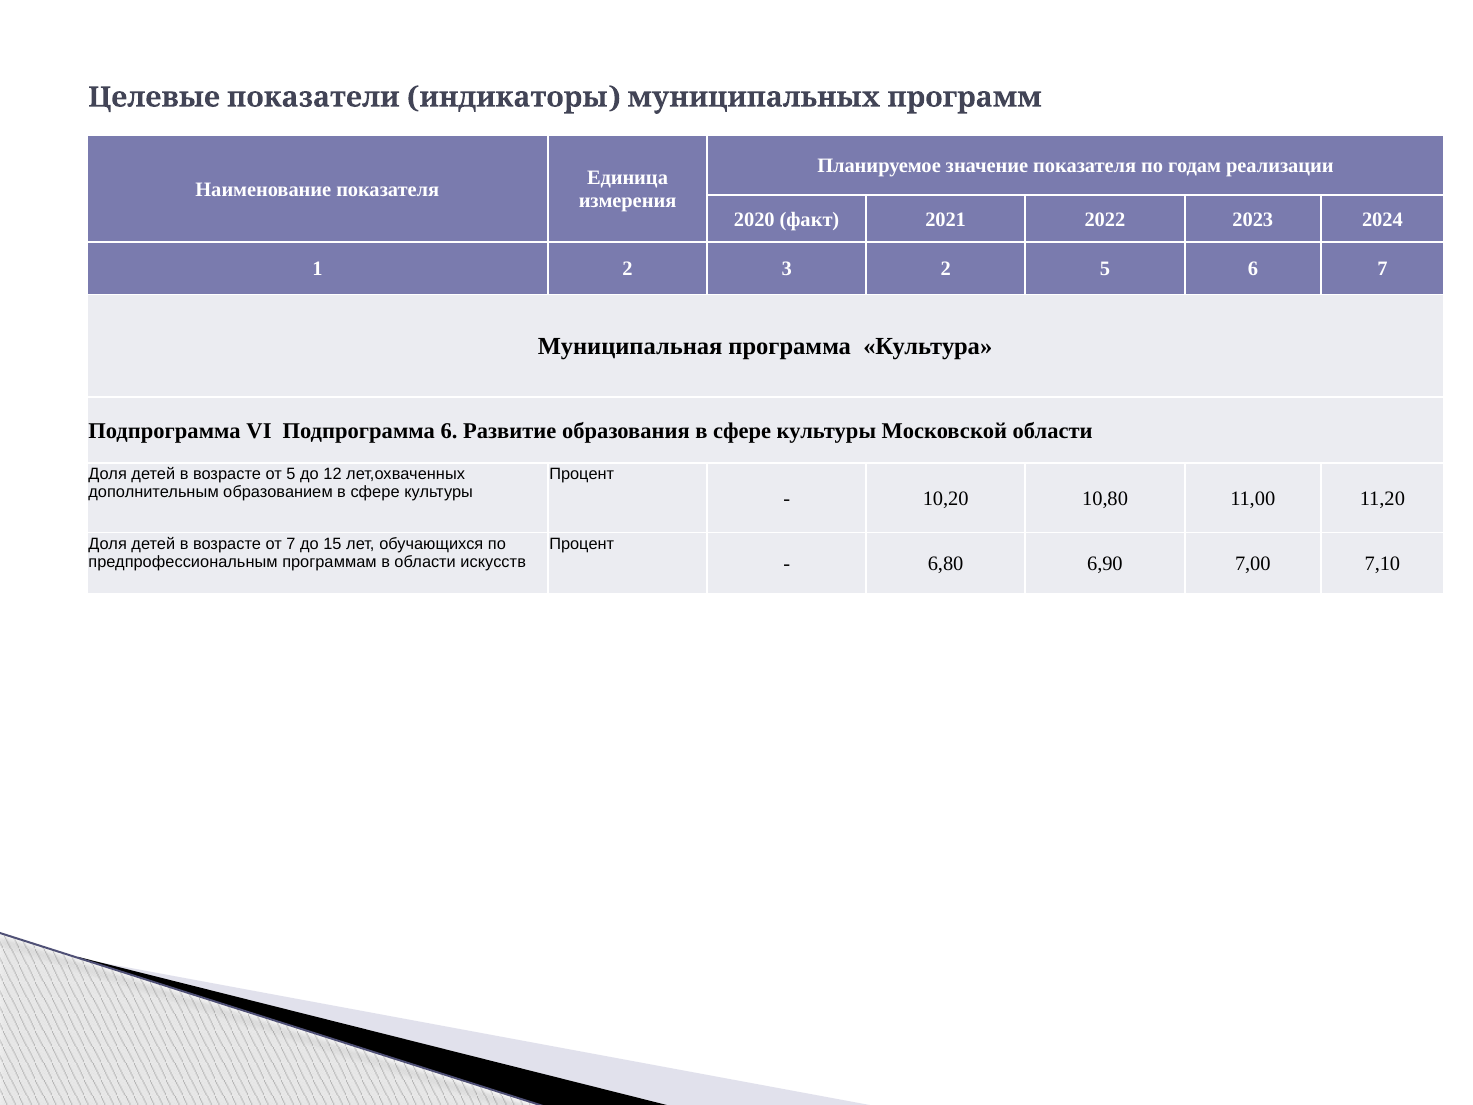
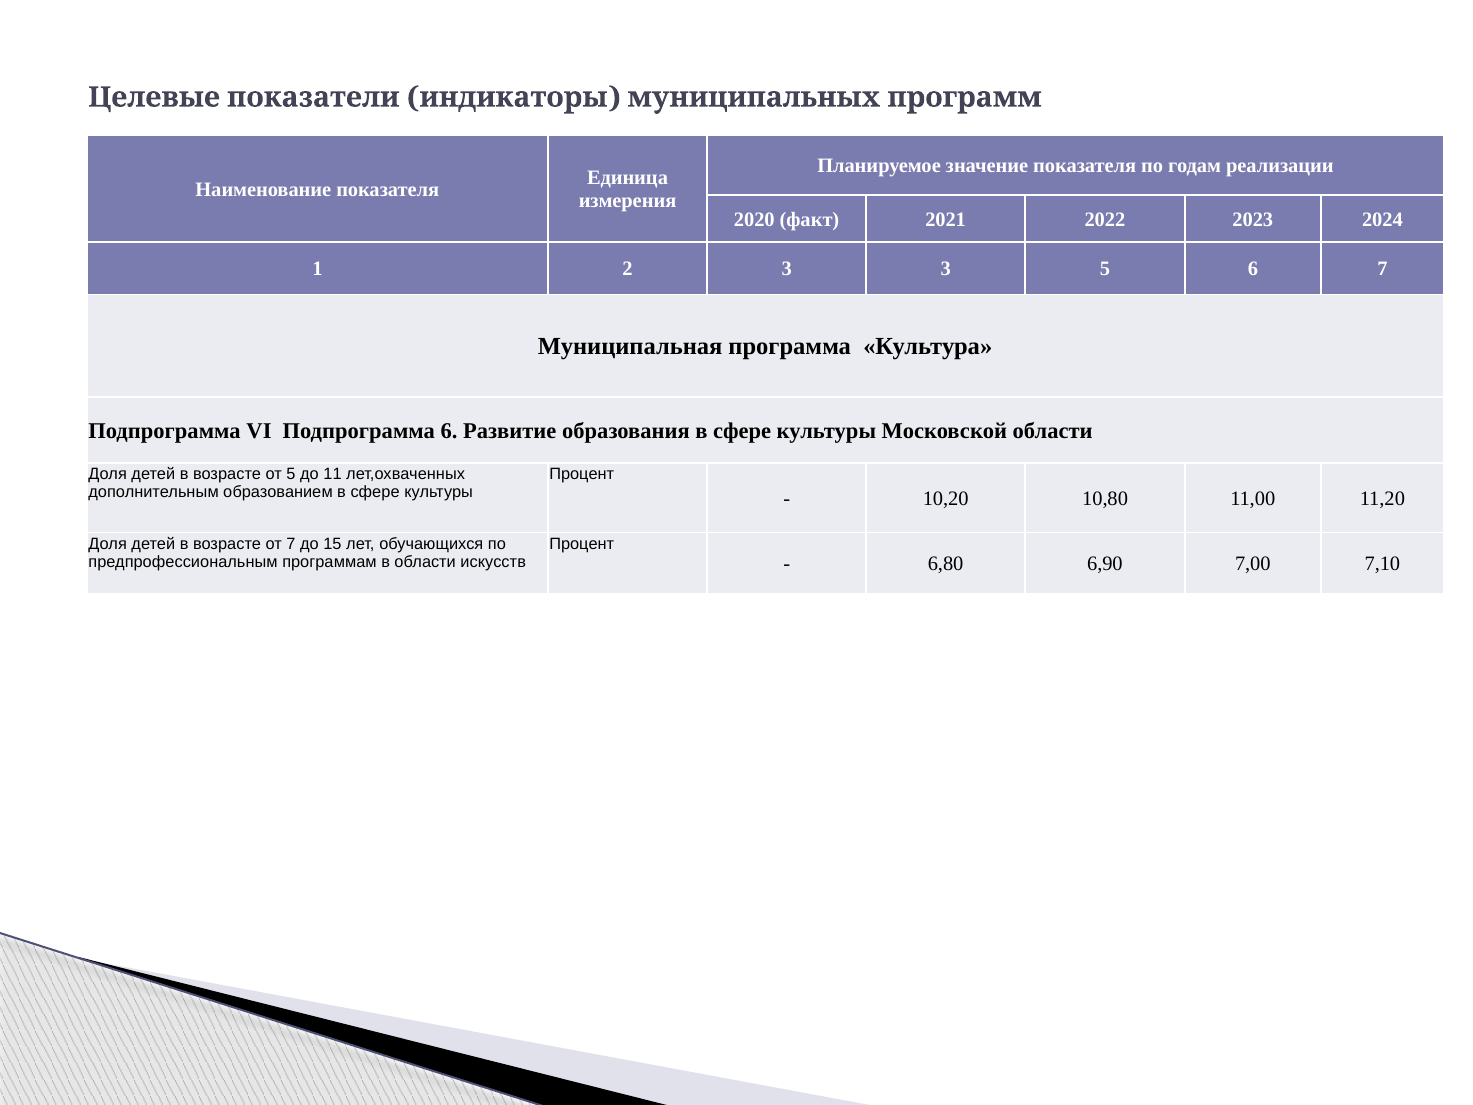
3 2: 2 -> 3
12: 12 -> 11
